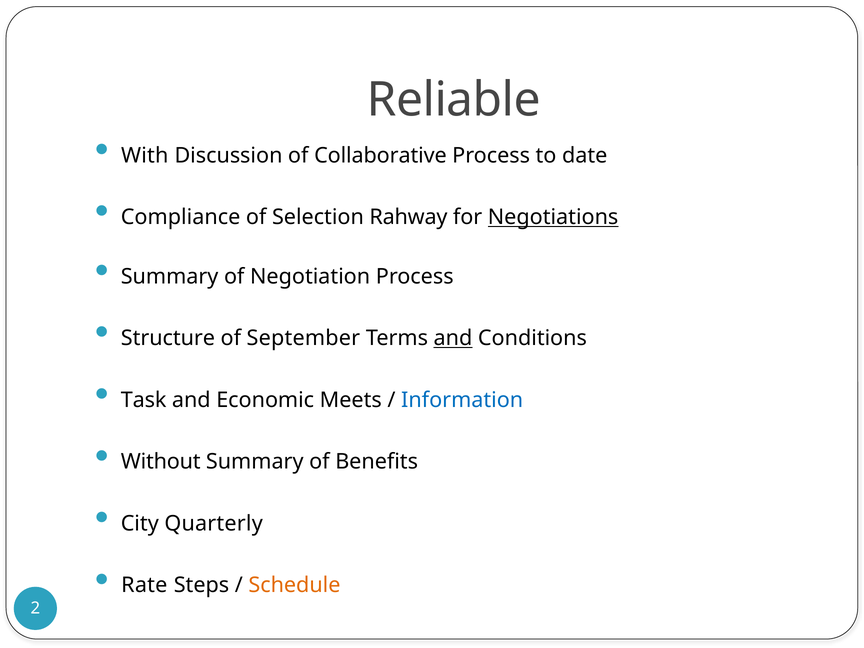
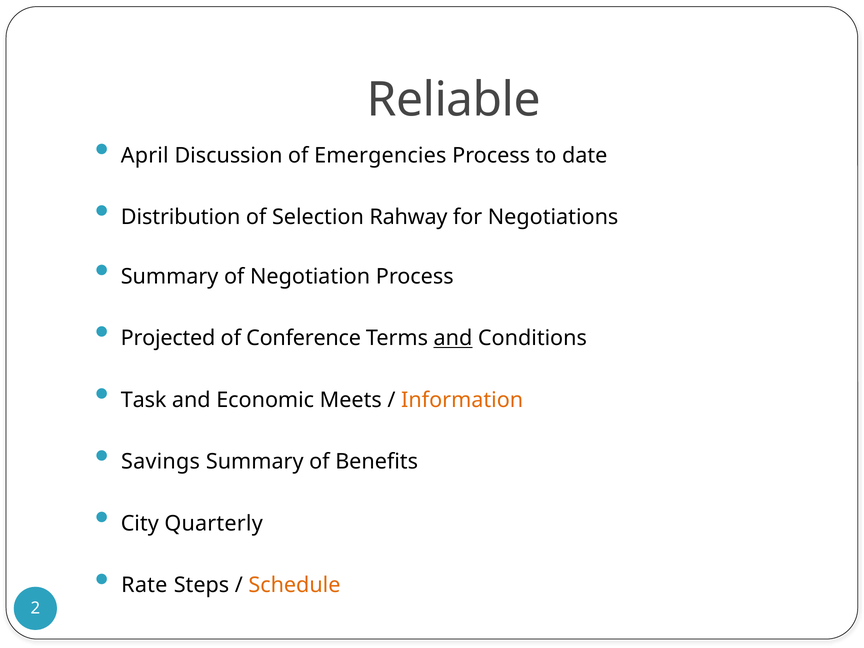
With: With -> April
Collaborative: Collaborative -> Emergencies
Compliance: Compliance -> Distribution
Negotiations underline: present -> none
Structure: Structure -> Projected
September: September -> Conference
Information colour: blue -> orange
Without: Without -> Savings
